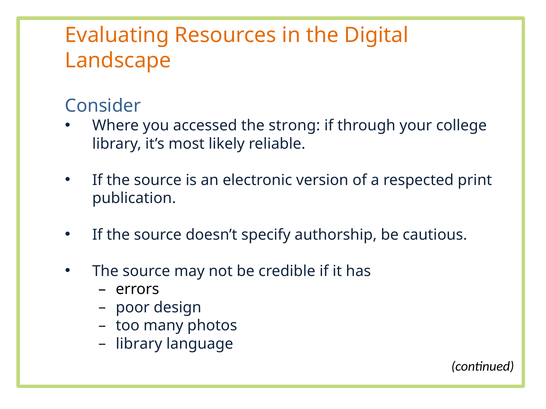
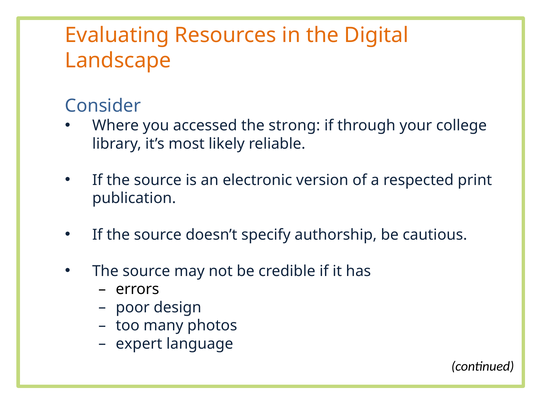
library at (139, 344): library -> expert
